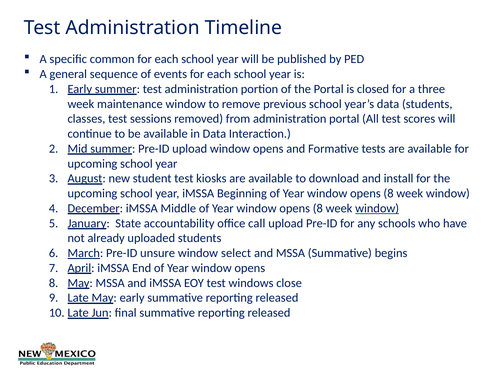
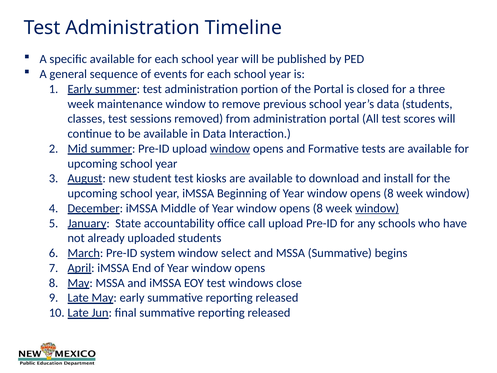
specific common: common -> available
window at (230, 149) underline: none -> present
unsure: unsure -> system
